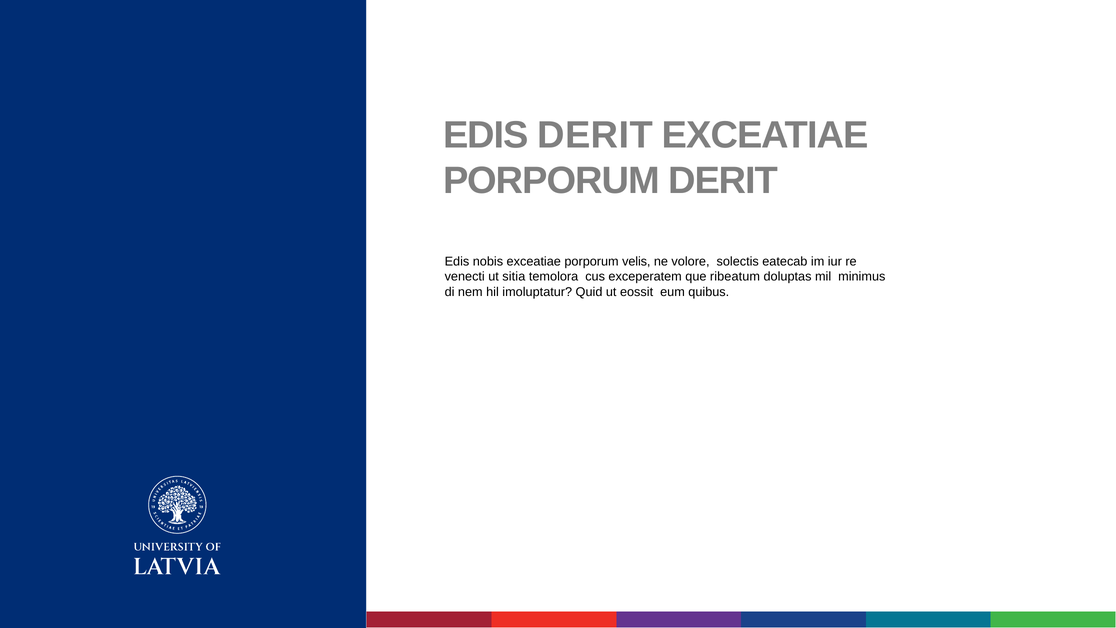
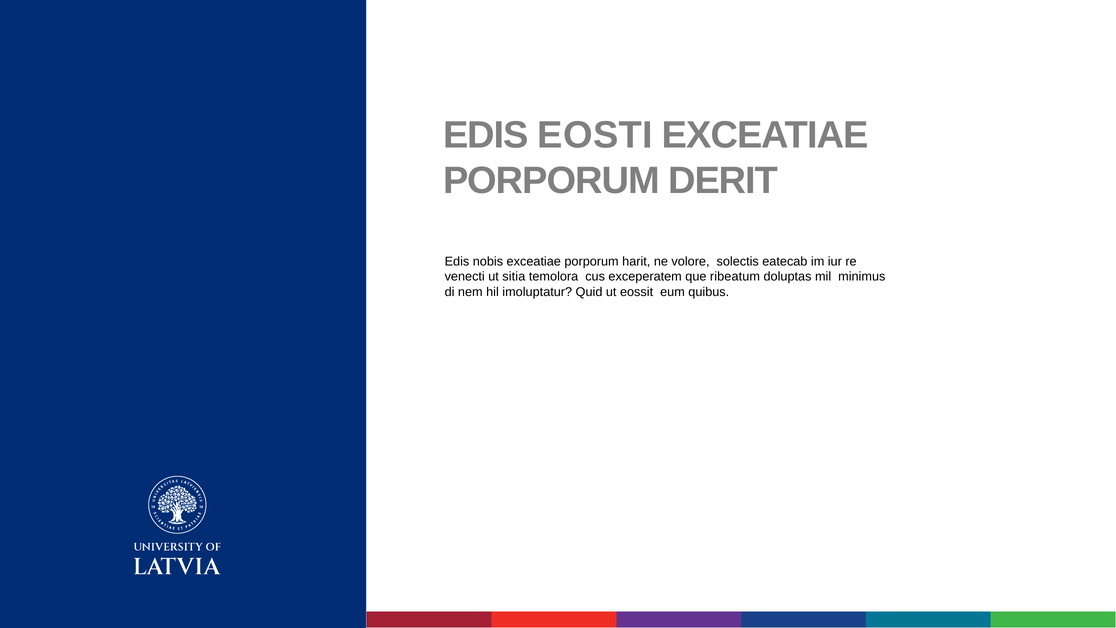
EDIS DERIT: DERIT -> EOSTI
velis: velis -> harit
